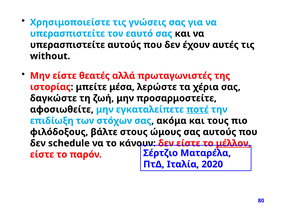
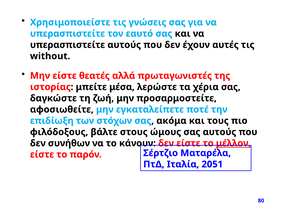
ποτέ underline: present -> none
schedule: schedule -> συνήθων
2020: 2020 -> 2051
